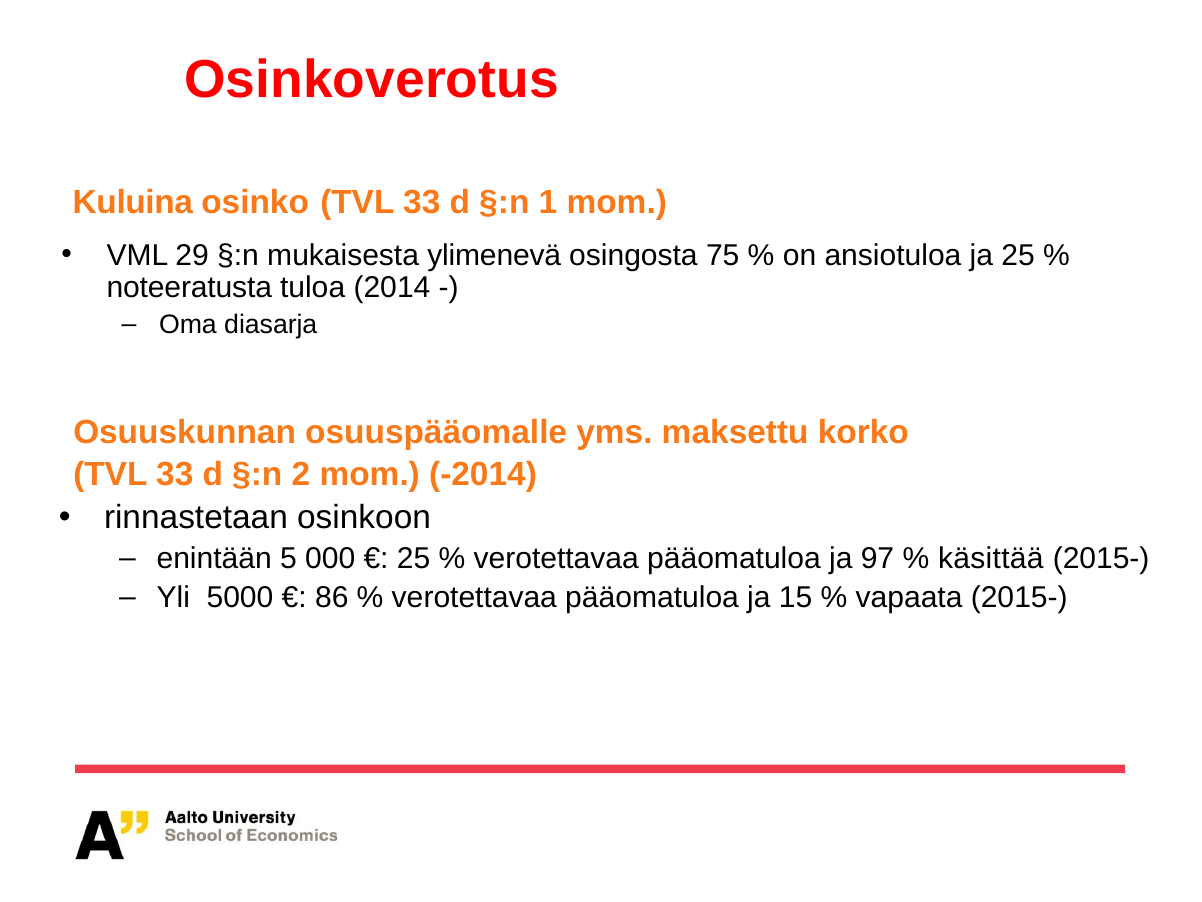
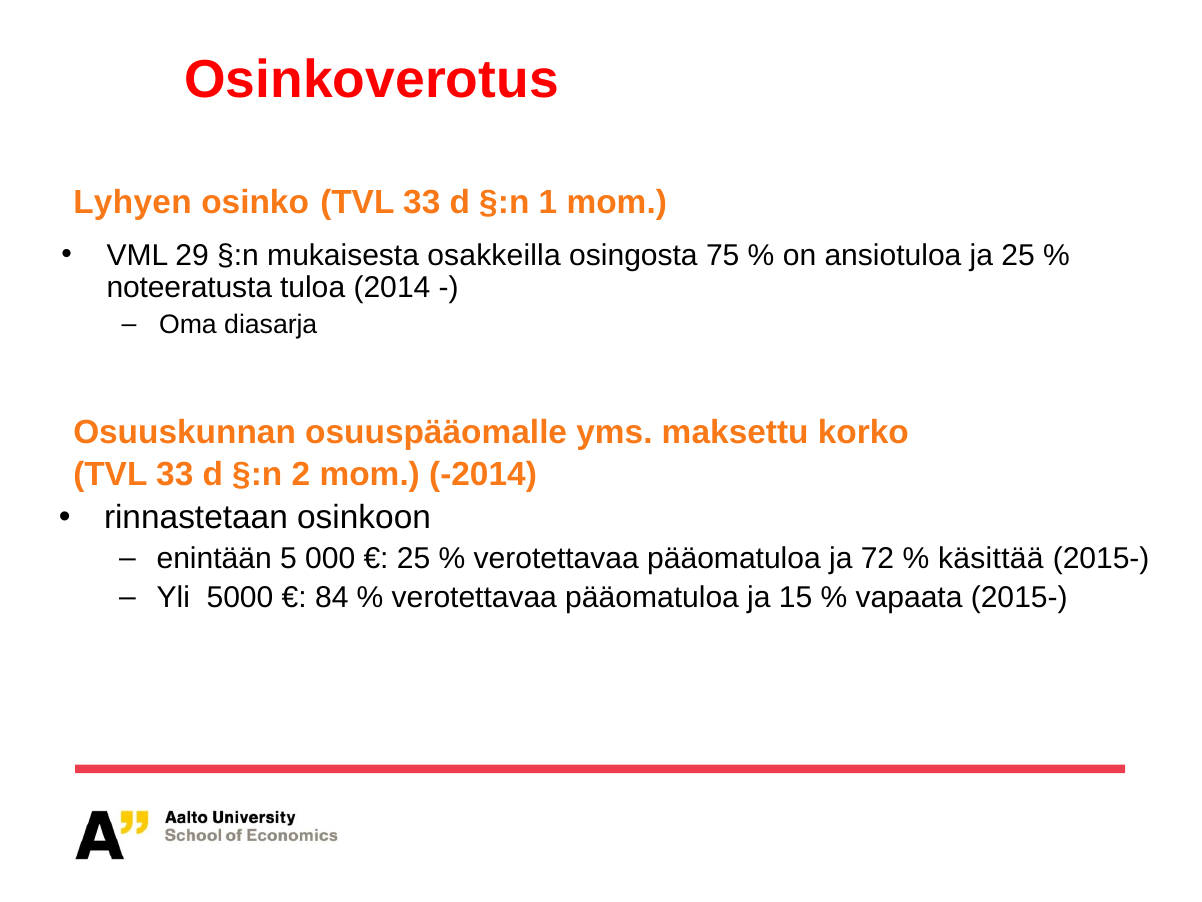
Kuluina: Kuluina -> Lyhyen
ylimenevä: ylimenevä -> osakkeilla
97: 97 -> 72
86: 86 -> 84
